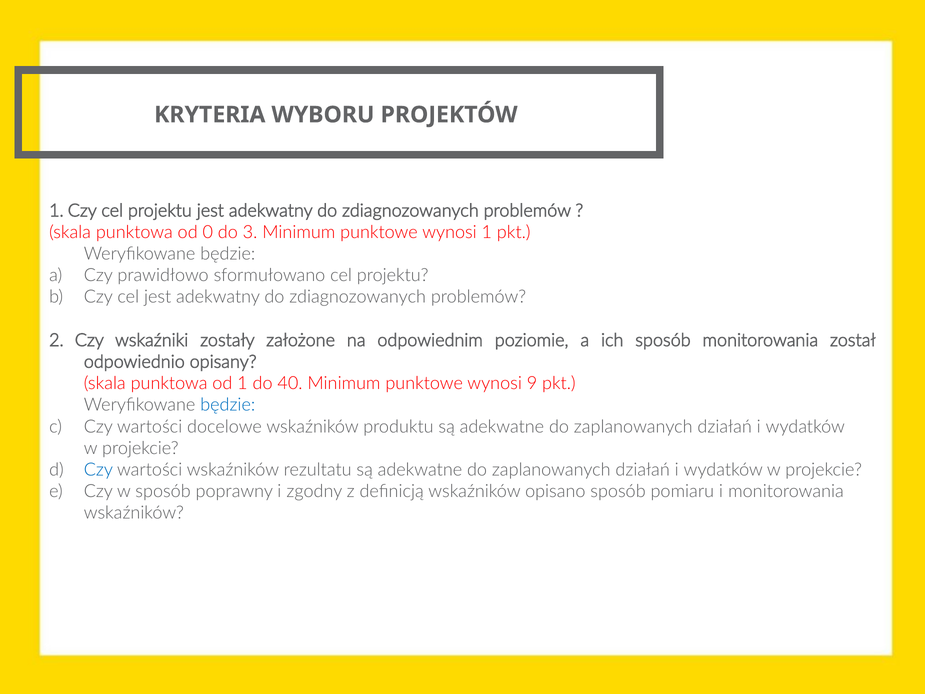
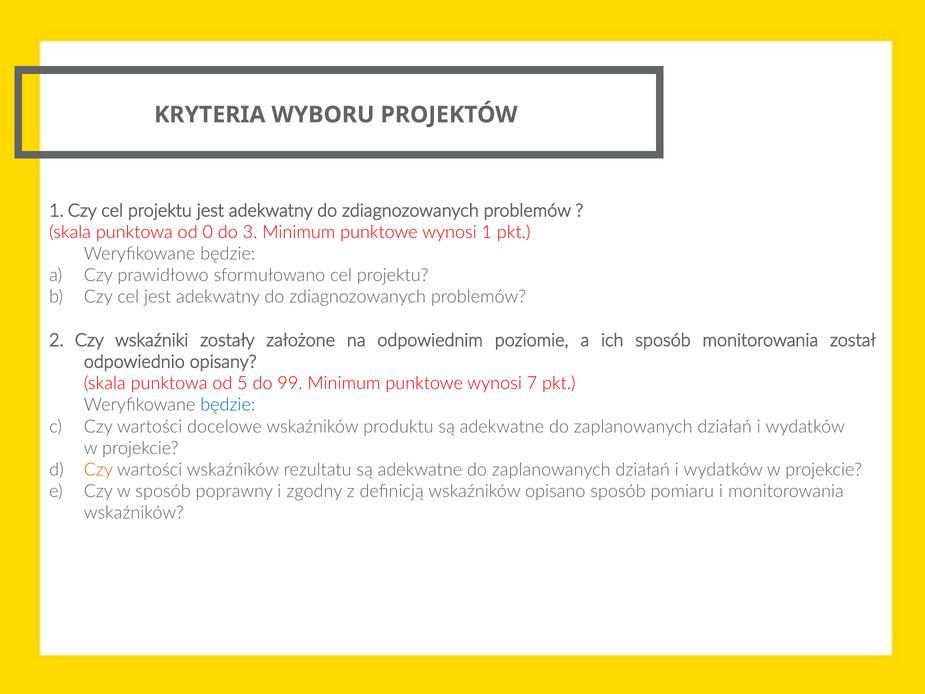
od 1: 1 -> 5
40: 40 -> 99
9: 9 -> 7
Czy at (98, 470) colour: blue -> orange
